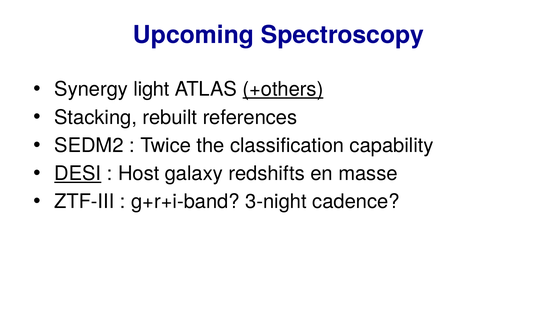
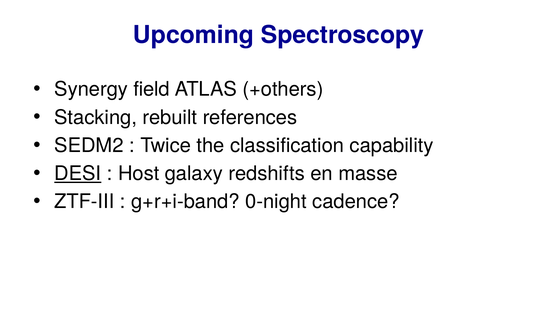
light: light -> field
+others underline: present -> none
3-night: 3-night -> 0-night
